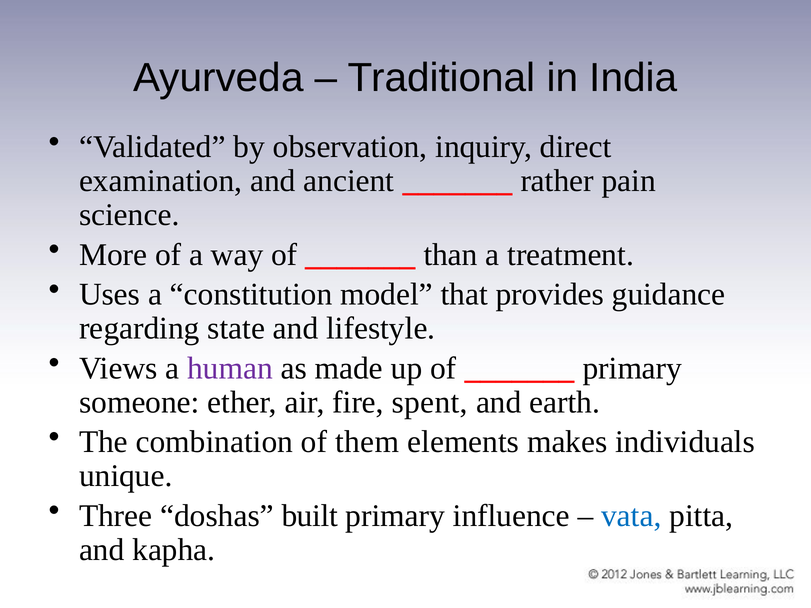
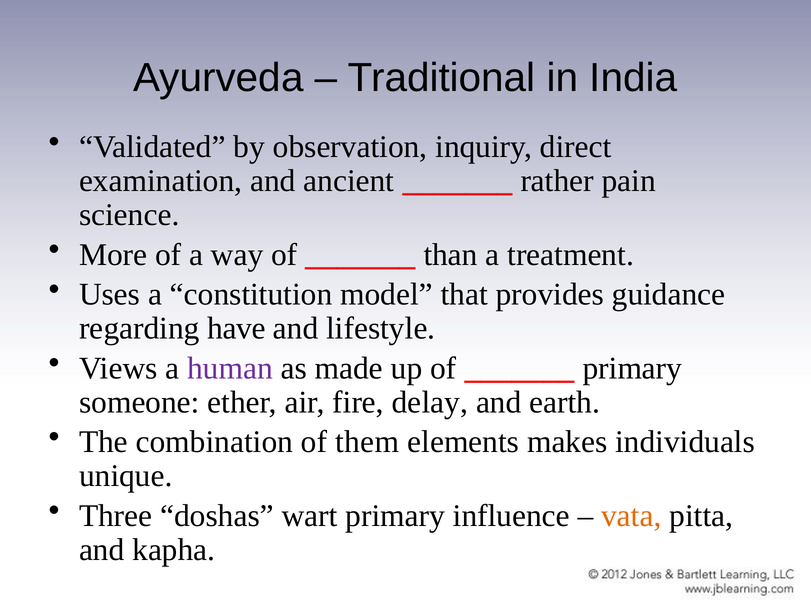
state: state -> have
spent: spent -> delay
built: built -> wart
vata colour: blue -> orange
